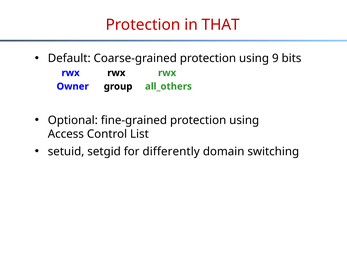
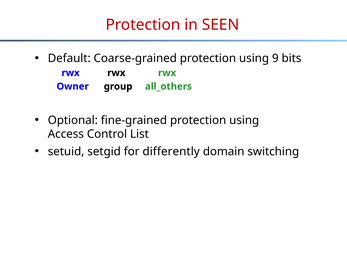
THAT: THAT -> SEEN
